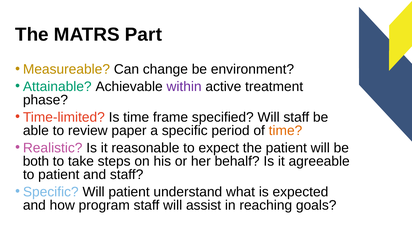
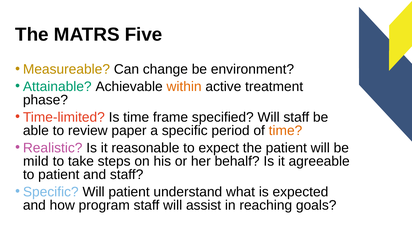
Part: Part -> Five
within colour: purple -> orange
both: both -> mild
